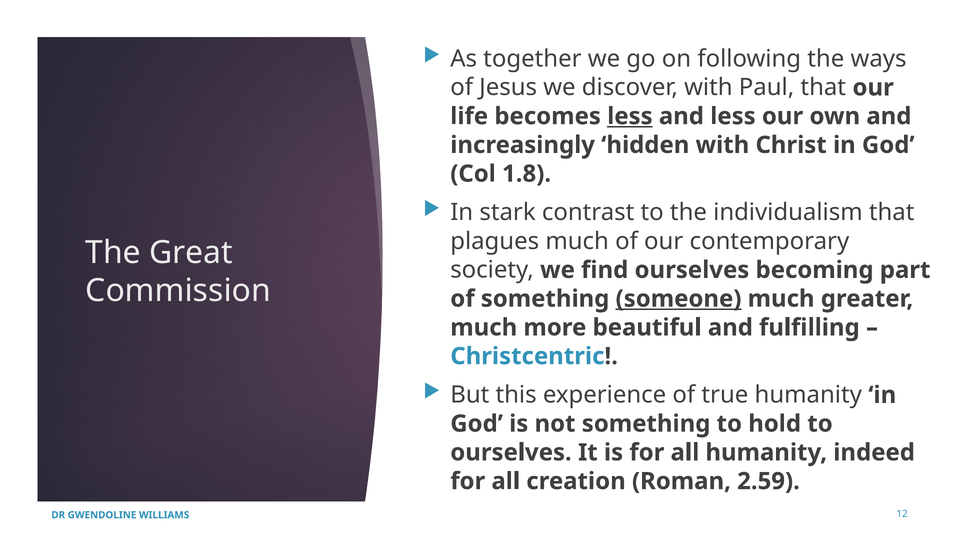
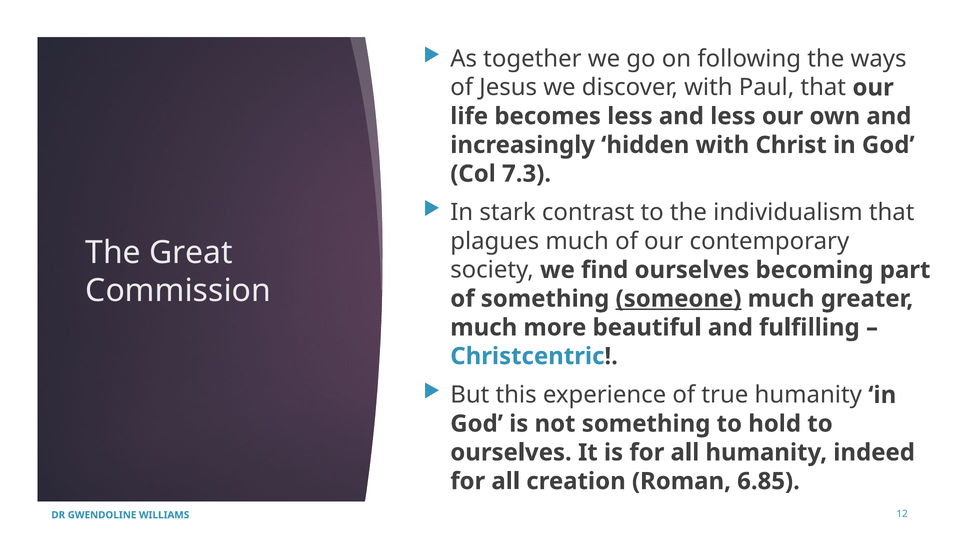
less at (630, 116) underline: present -> none
1.8: 1.8 -> 7.3
2.59: 2.59 -> 6.85
